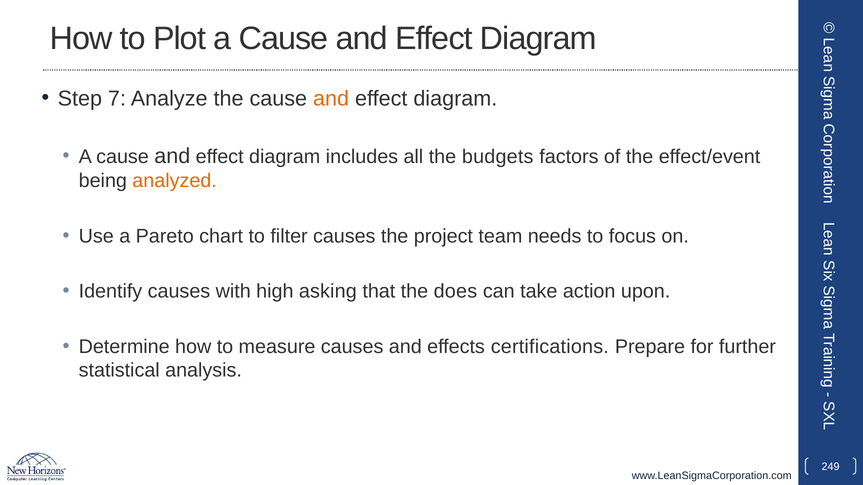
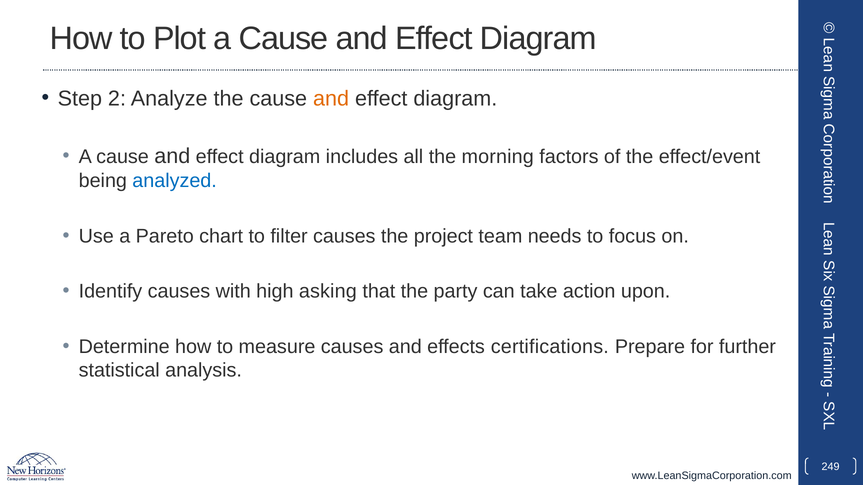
7: 7 -> 2
budgets: budgets -> morning
analyzed colour: orange -> blue
does: does -> party
